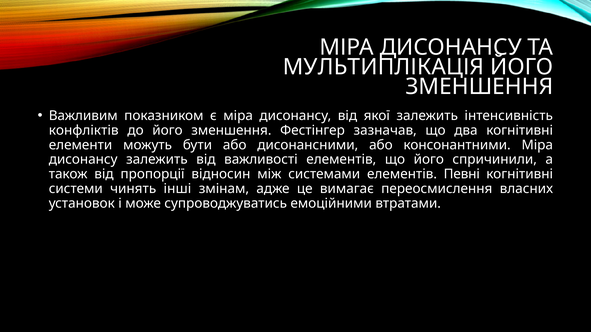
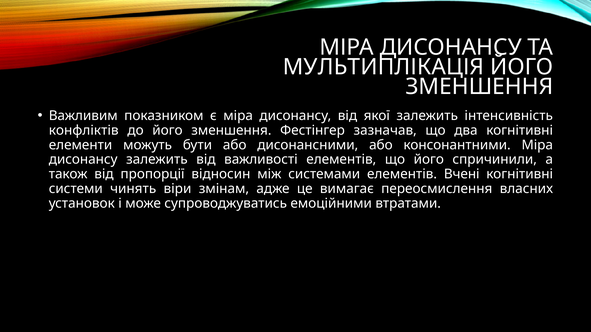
Певні: Певні -> Вчені
інші: інші -> віри
